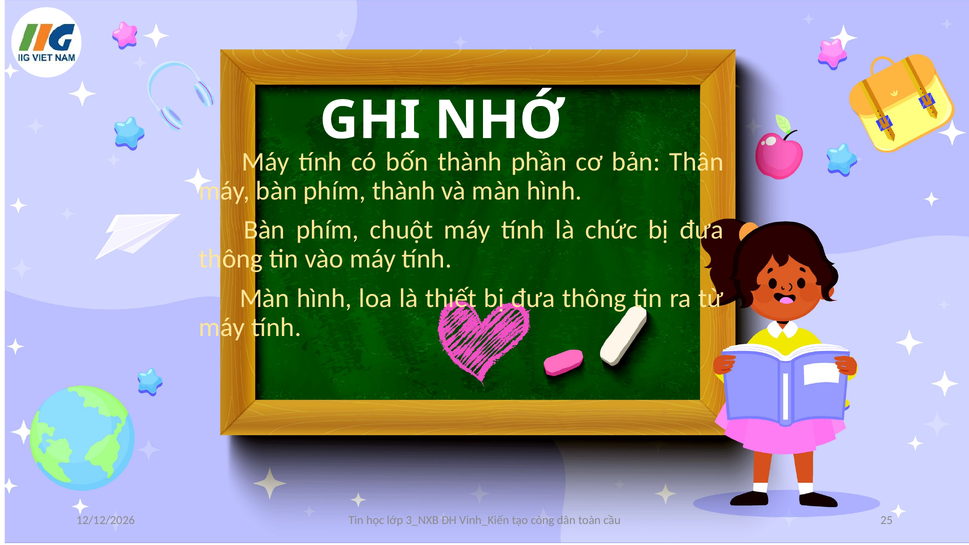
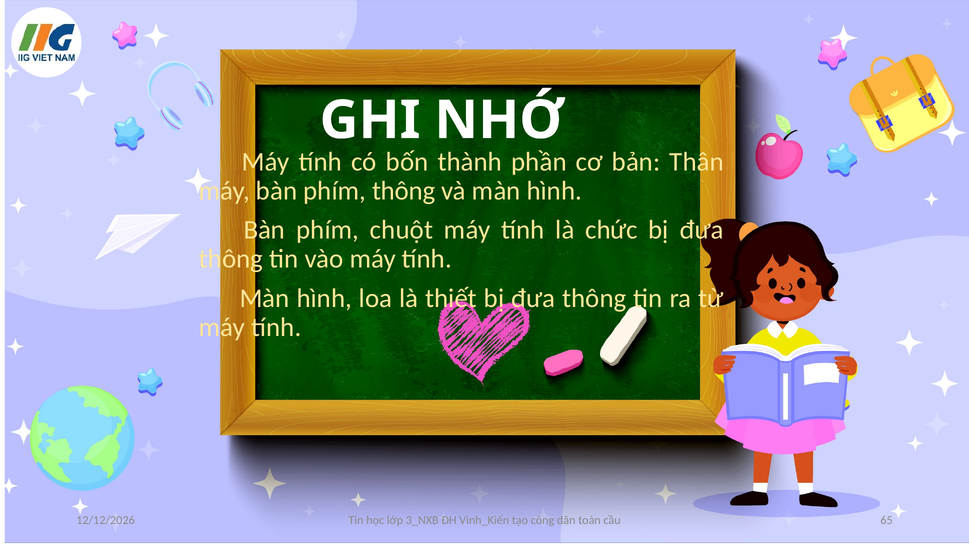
phím thành: thành -> thông
25: 25 -> 65
